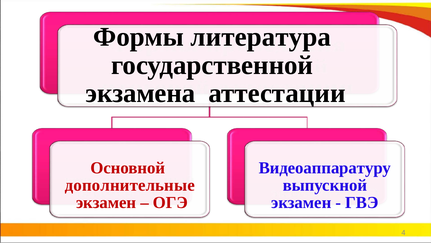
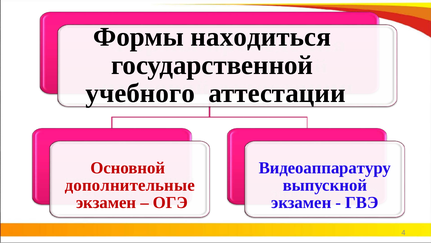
литература: литература -> находиться
экзамена: экзамена -> учебного
